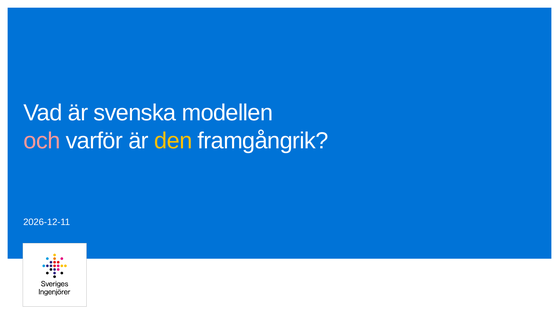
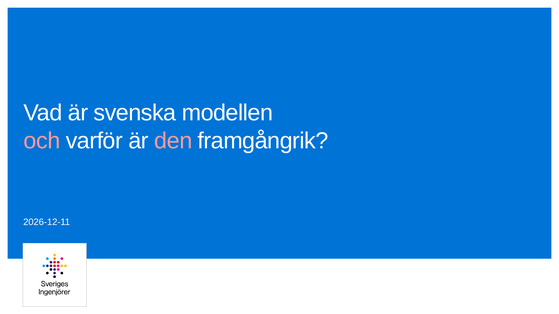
den colour: yellow -> pink
